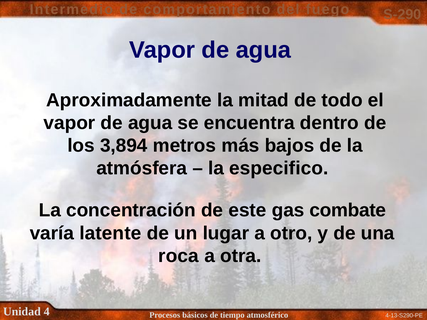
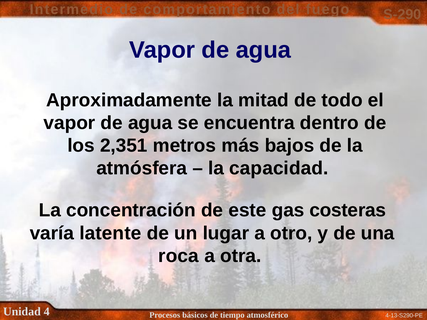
3,894: 3,894 -> 2,351
especifico: especifico -> capacidad
combate: combate -> costeras
